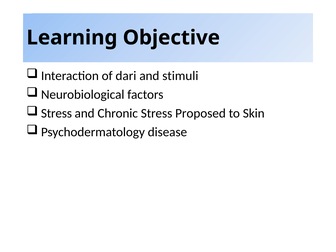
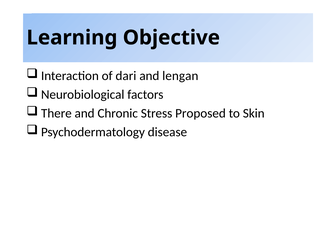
stimuli: stimuli -> lengan
Stress at (56, 113): Stress -> There
